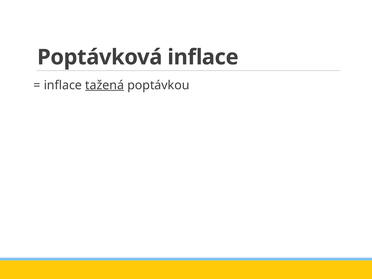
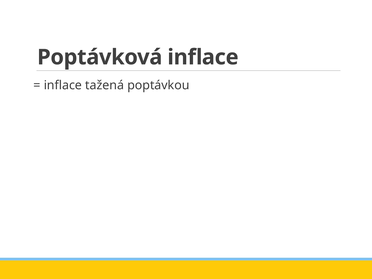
tažená underline: present -> none
